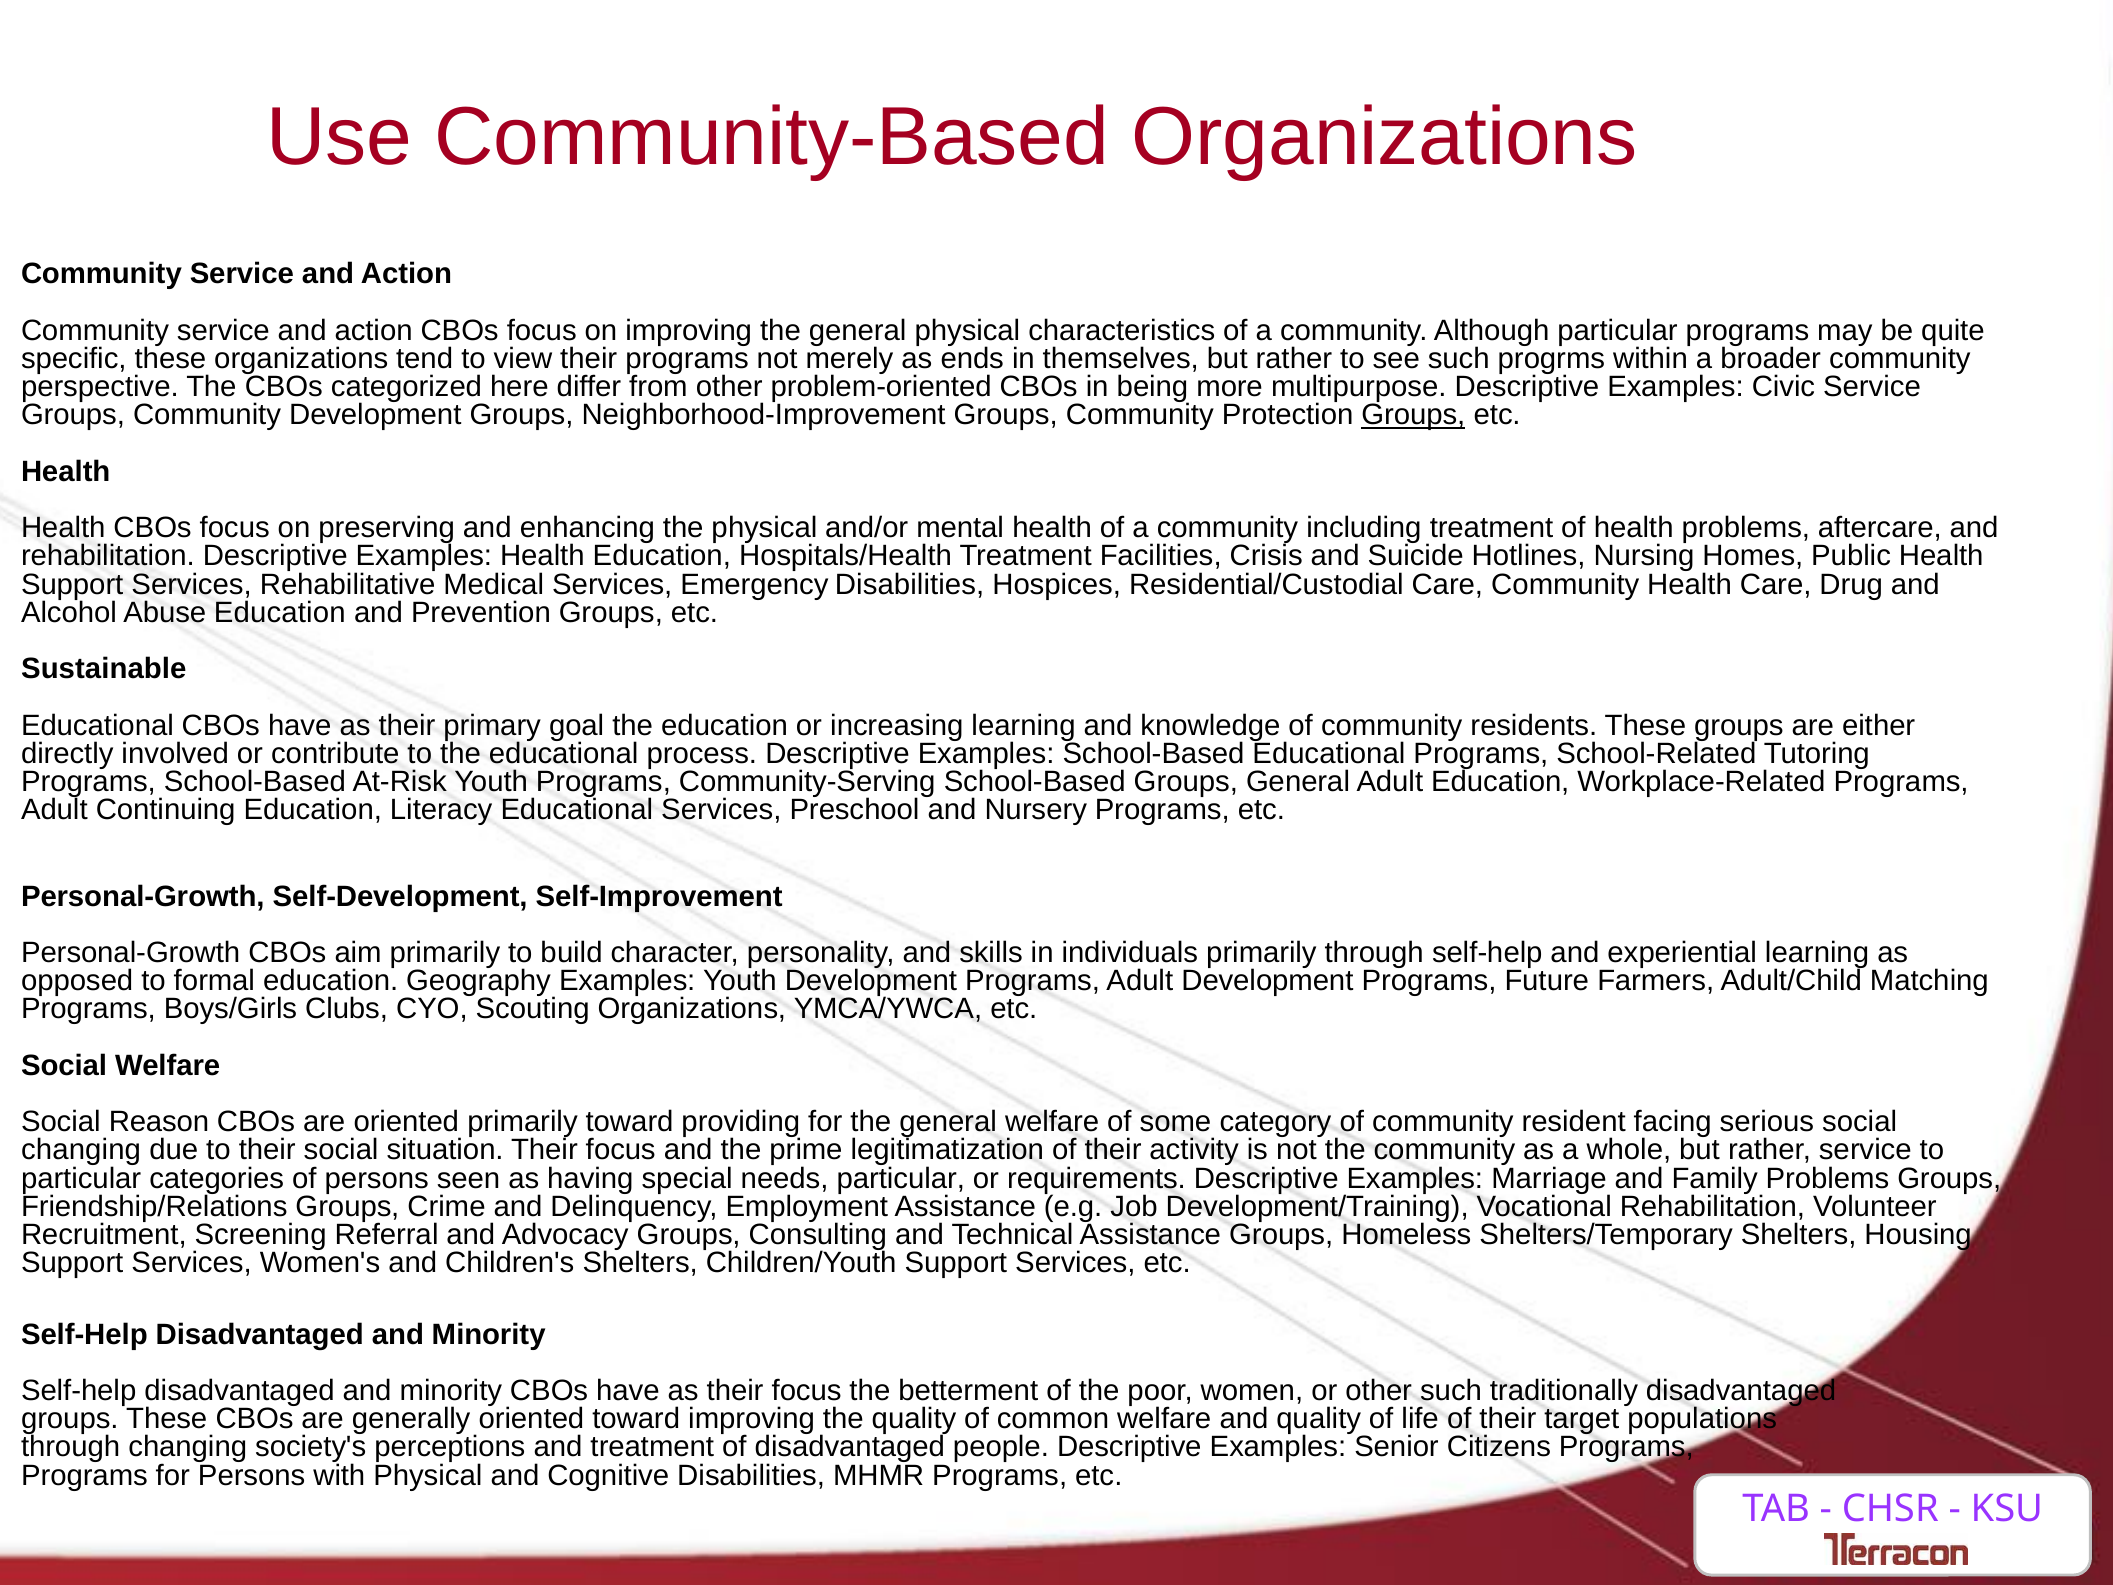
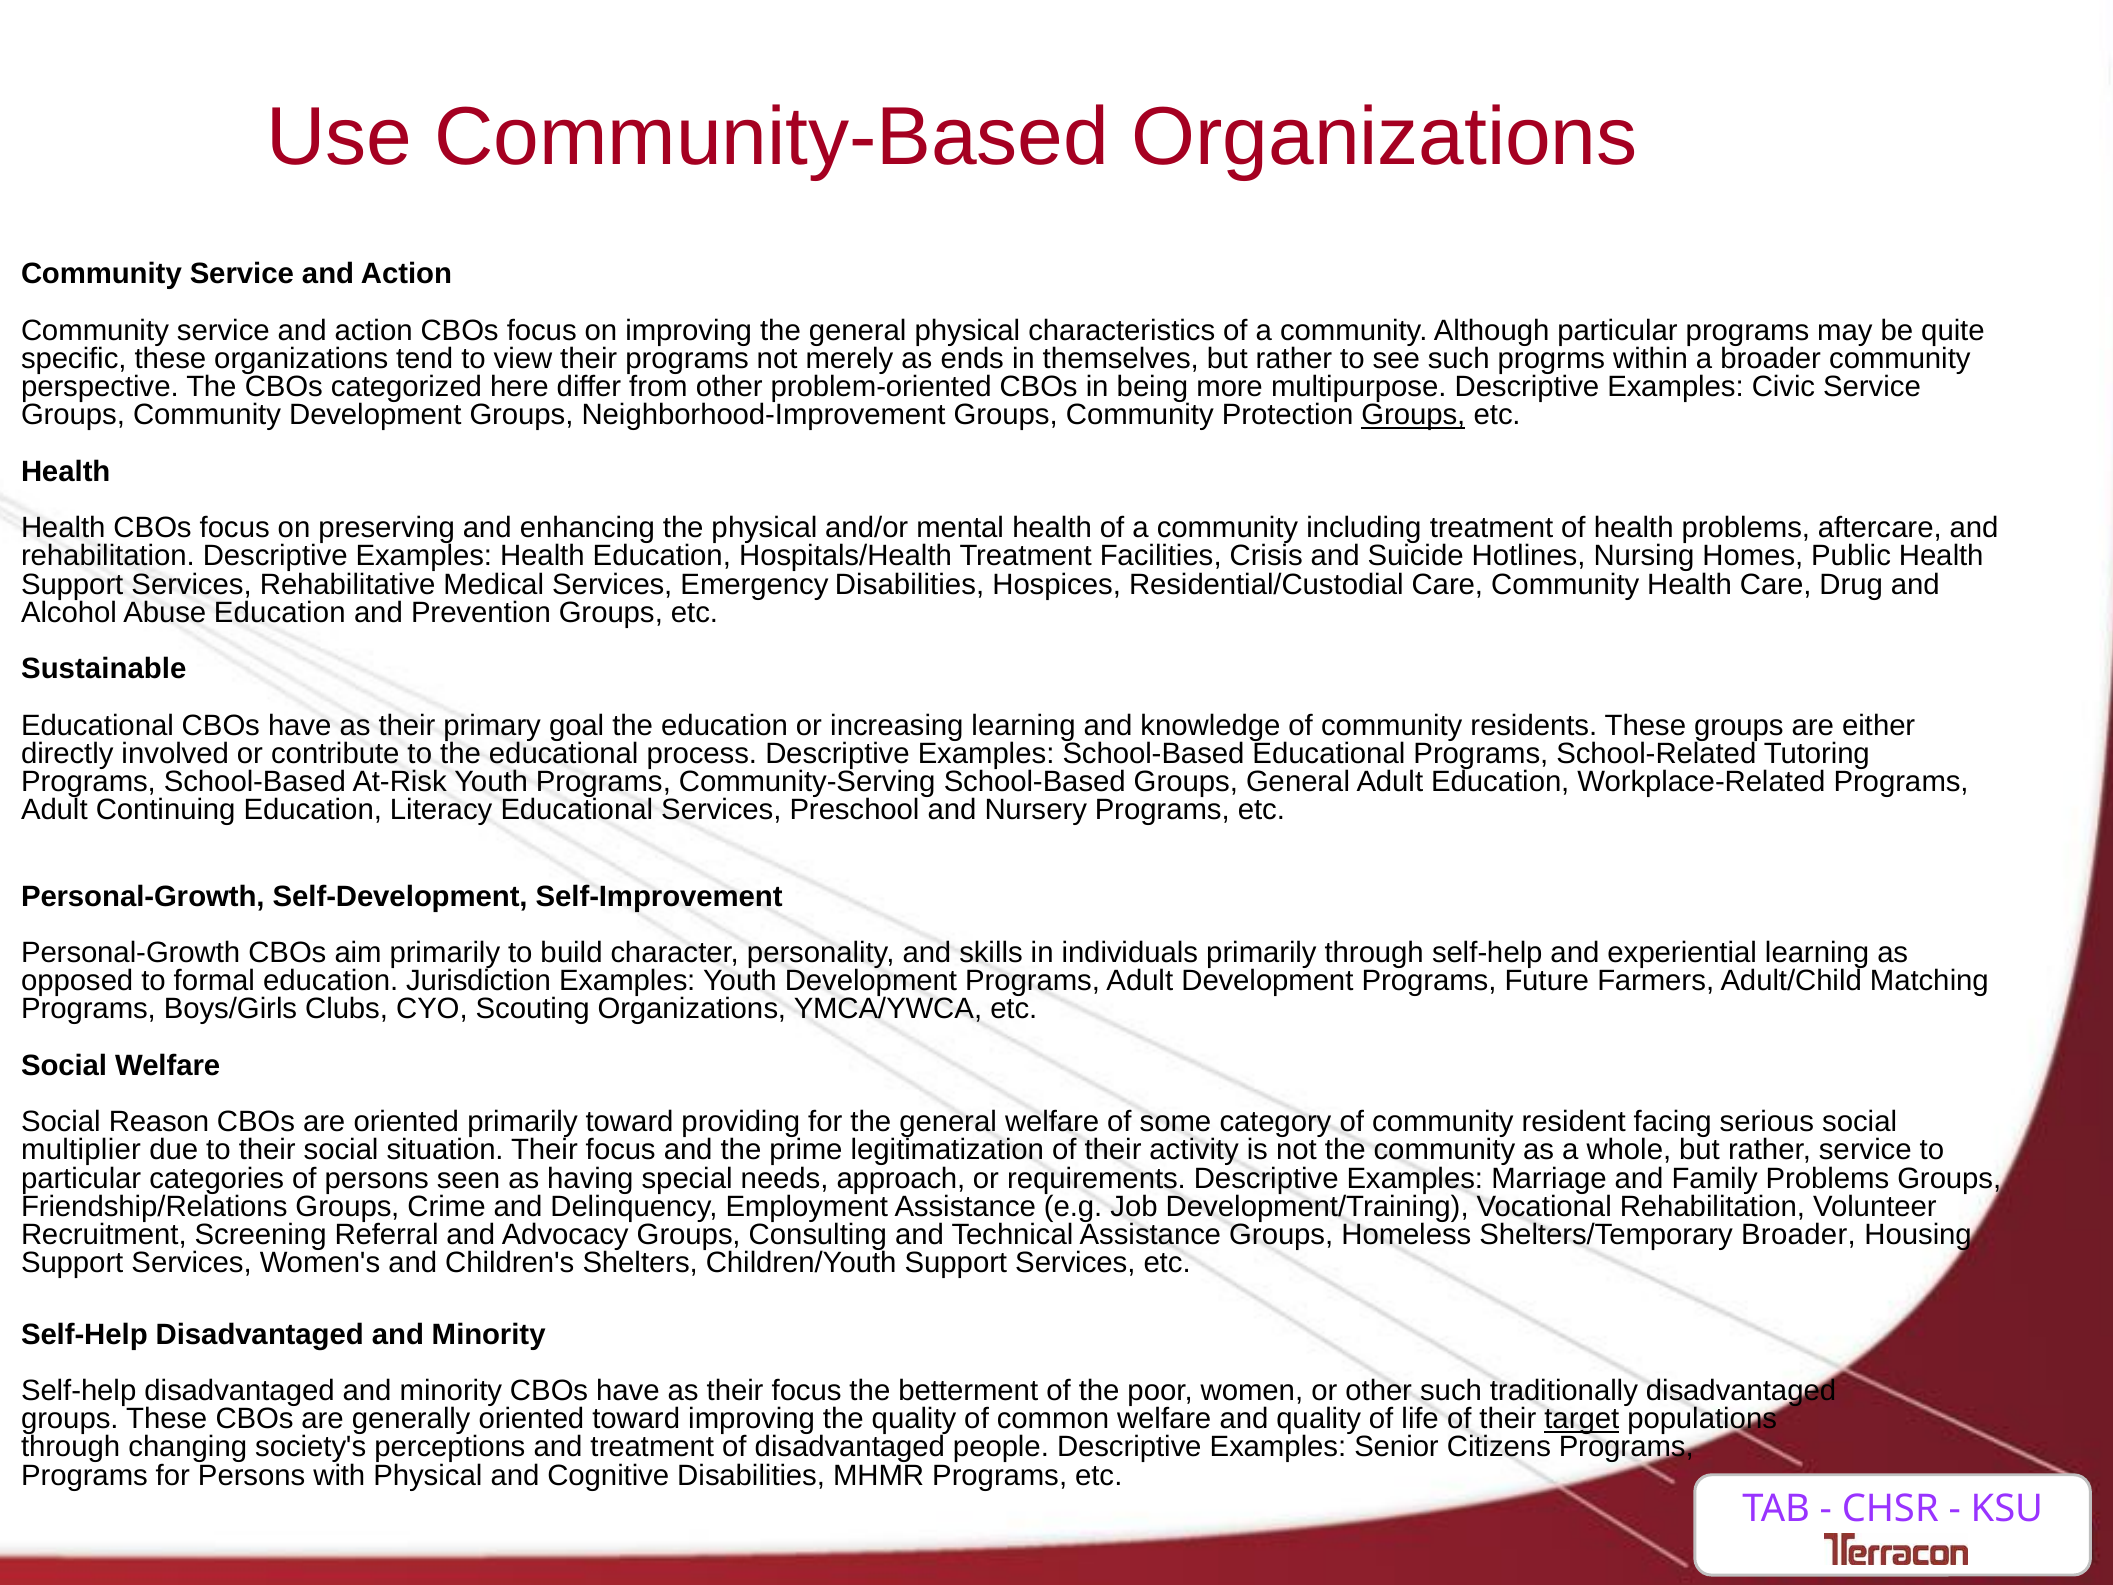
Geography: Geography -> Jurisdiction
changing at (81, 1150): changing -> multiplier
needs particular: particular -> approach
Shelters/Temporary Shelters: Shelters -> Broader
target underline: none -> present
